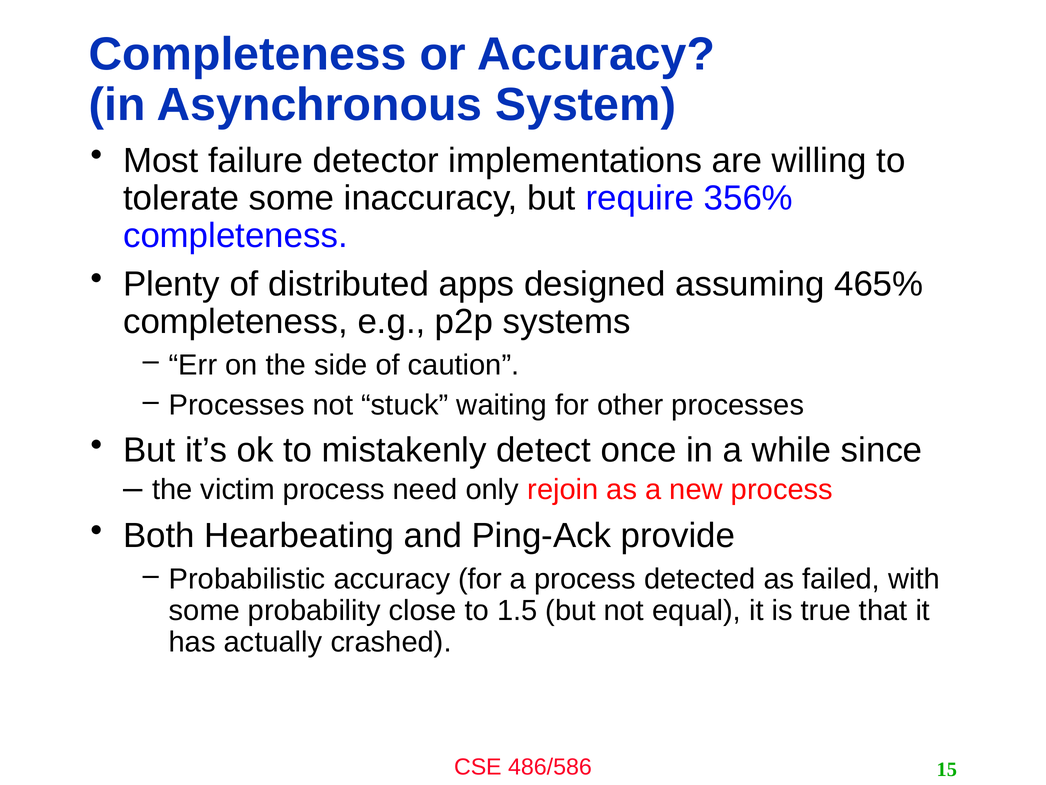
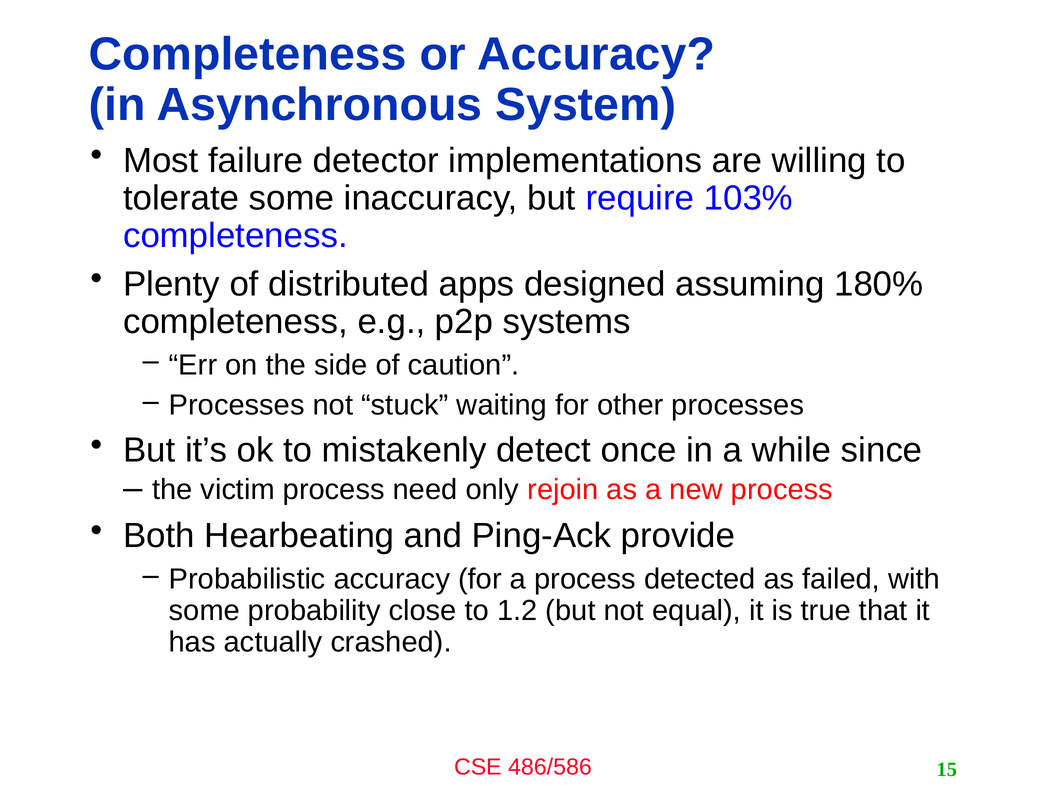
356%: 356% -> 103%
465%: 465% -> 180%
1.5: 1.5 -> 1.2
